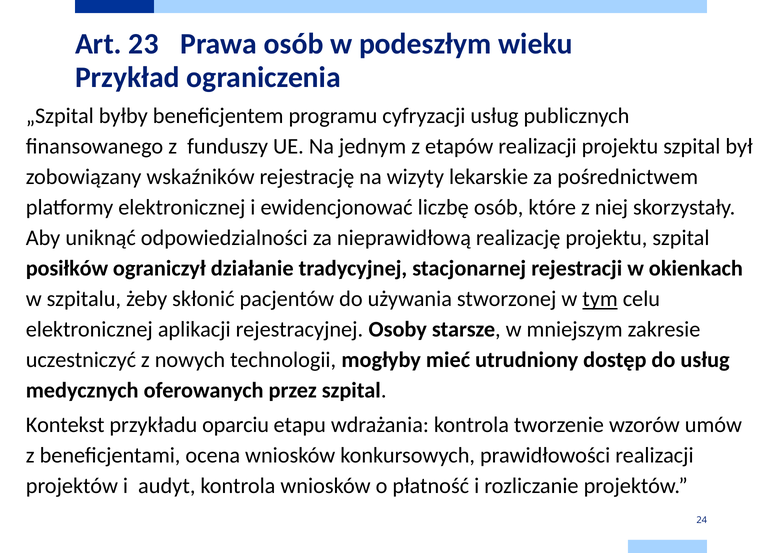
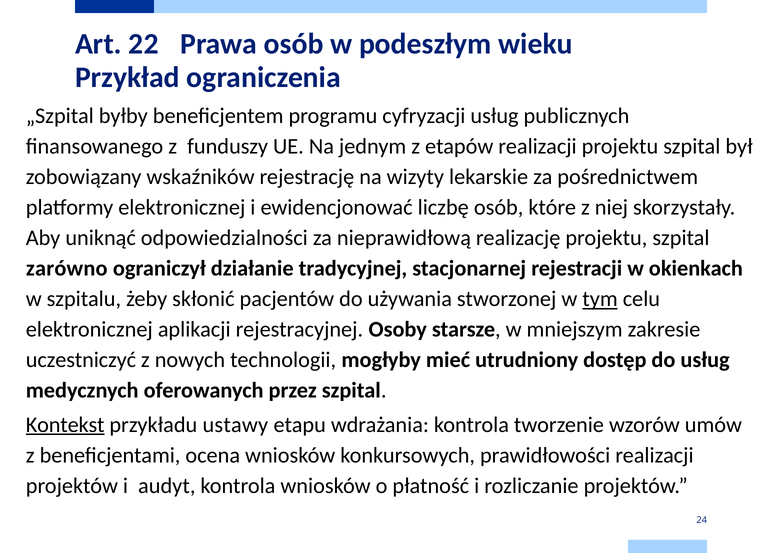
23: 23 -> 22
posiłków: posiłków -> zarówno
Kontekst underline: none -> present
oparciu: oparciu -> ustawy
